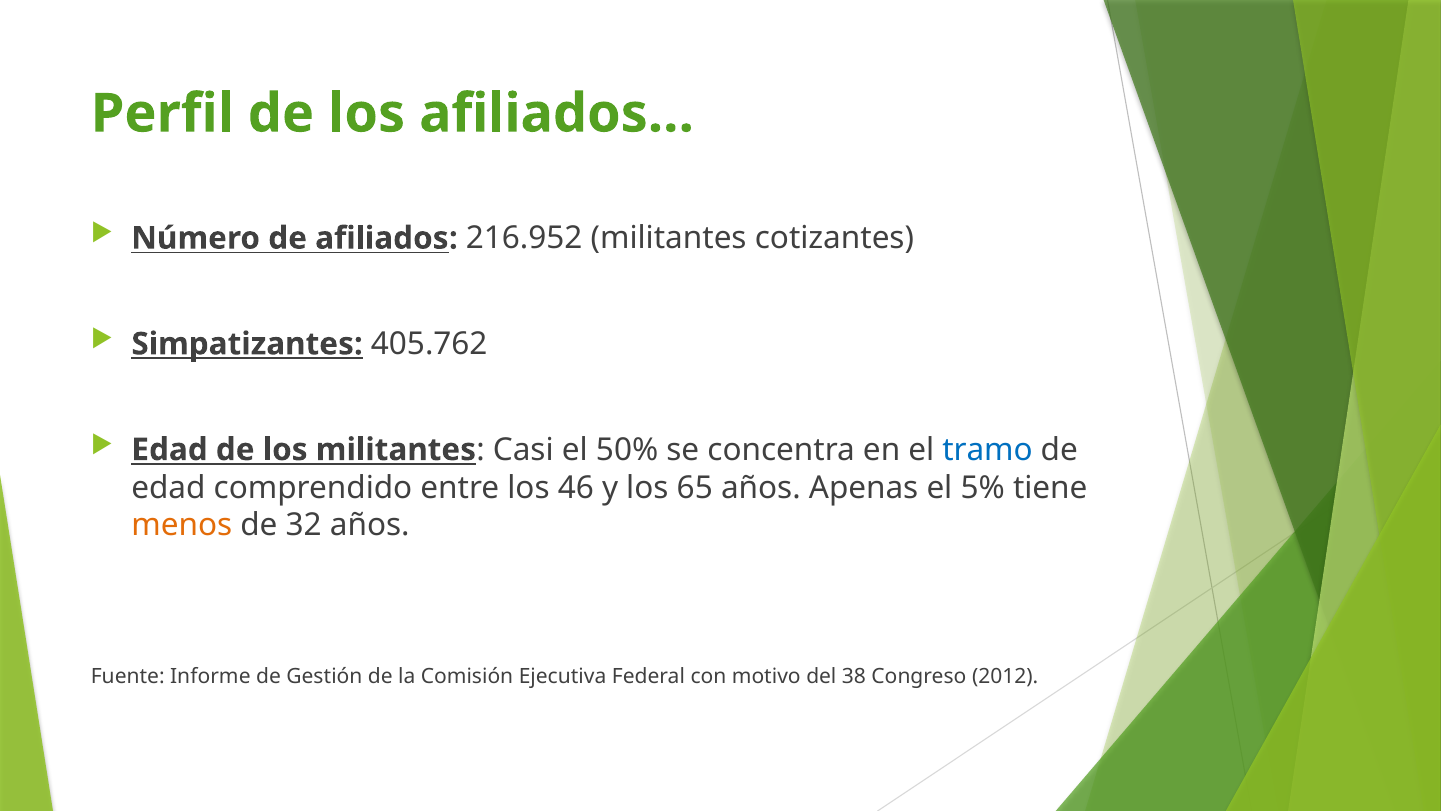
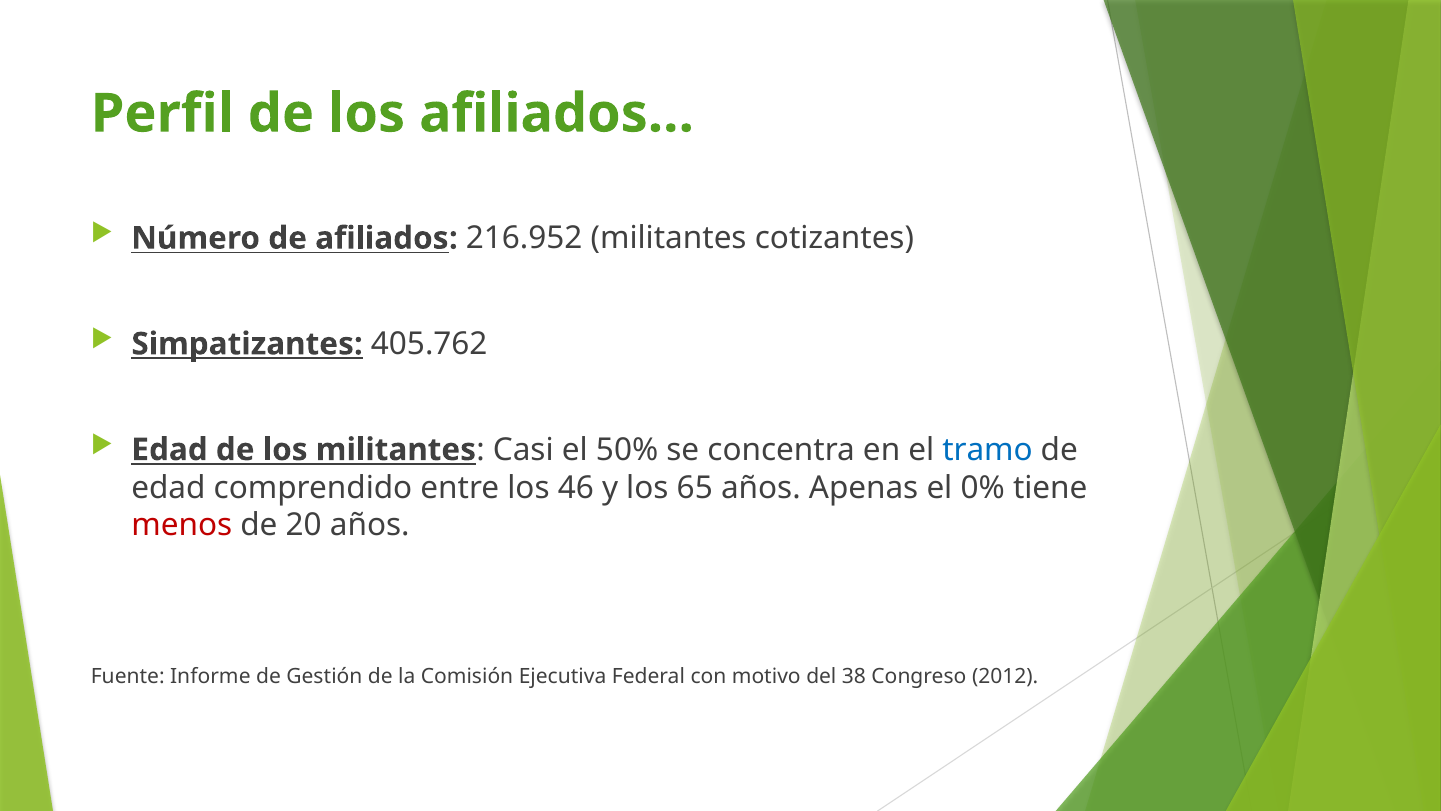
5%: 5% -> 0%
menos colour: orange -> red
32: 32 -> 20
